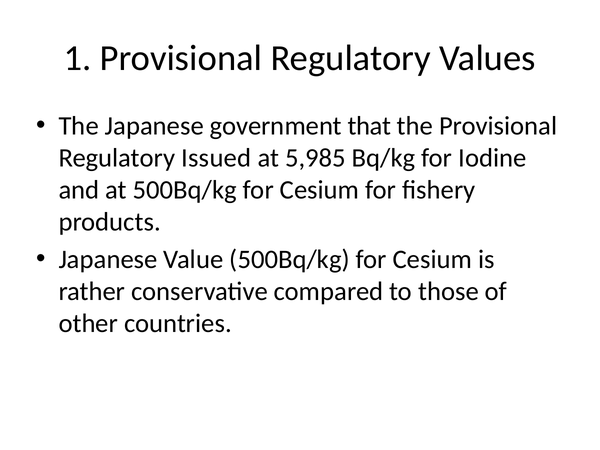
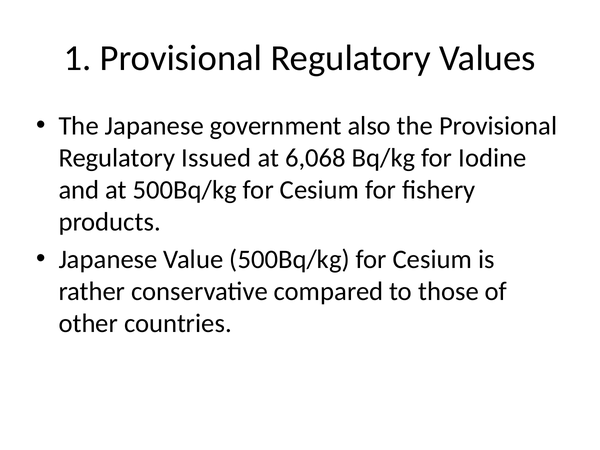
that: that -> also
5,985: 5,985 -> 6,068
